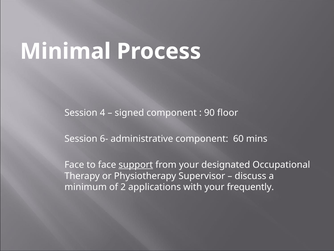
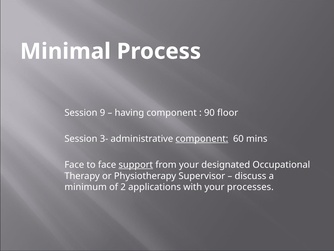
4: 4 -> 9
signed: signed -> having
6-: 6- -> 3-
component at (202, 138) underline: none -> present
frequently: frequently -> processes
